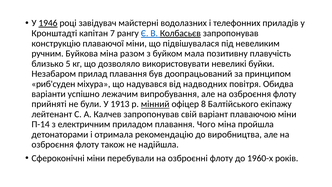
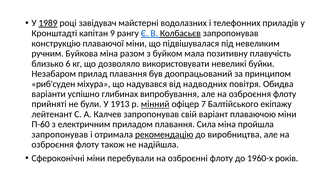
1946: 1946 -> 1989
7: 7 -> 9
5: 5 -> 6
лежачим: лежачим -> глибинах
8: 8 -> 7
П-14: П-14 -> П-60
Чого: Чого -> Сила
детонаторами at (60, 134): детонаторами -> запропонував
рекомендацію underline: none -> present
